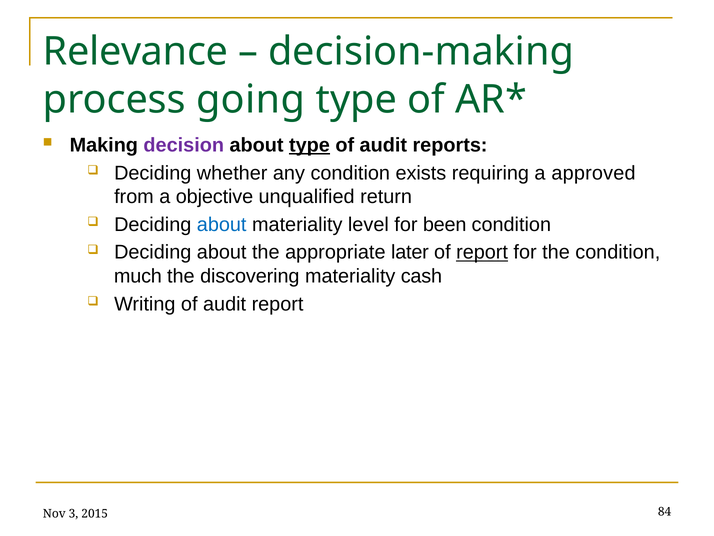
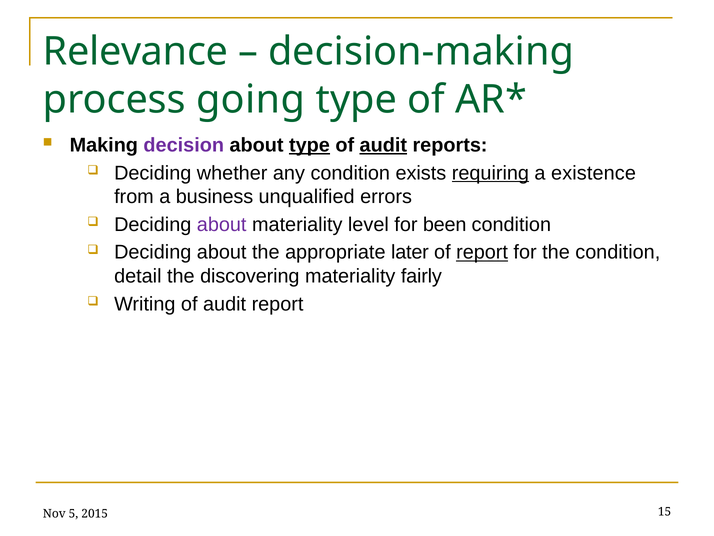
audit at (383, 145) underline: none -> present
requiring underline: none -> present
approved: approved -> existence
objective: objective -> business
return: return -> errors
about at (222, 224) colour: blue -> purple
much: much -> detail
cash: cash -> fairly
3: 3 -> 5
84: 84 -> 15
